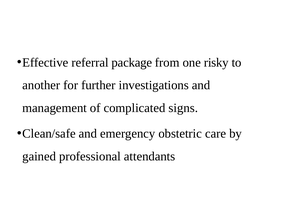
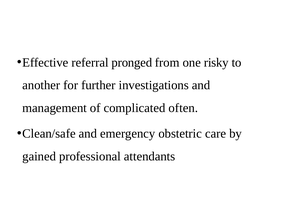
package: package -> pronged
signs: signs -> often
